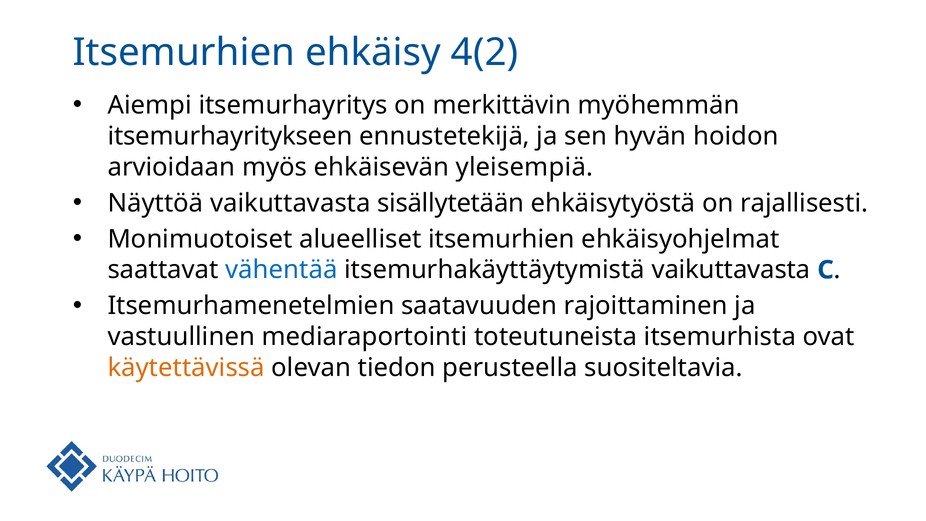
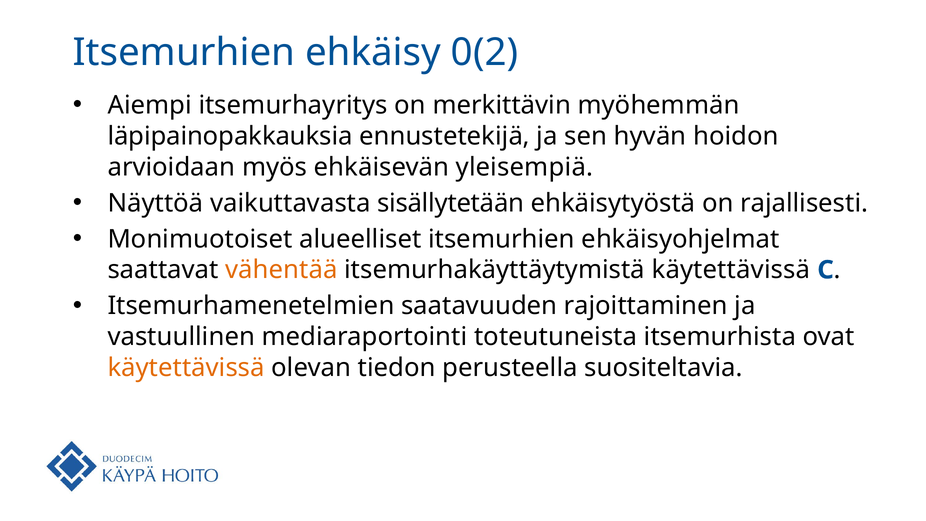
4(2: 4(2 -> 0(2
itsemurhayritykseen: itsemurhayritykseen -> läpipainopakkauksia
vähentää colour: blue -> orange
itsemurhakäyttäytymistä vaikuttavasta: vaikuttavasta -> käytettävissä
